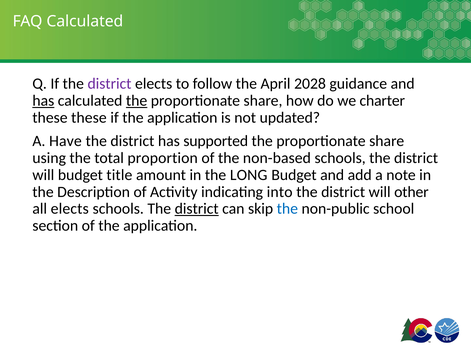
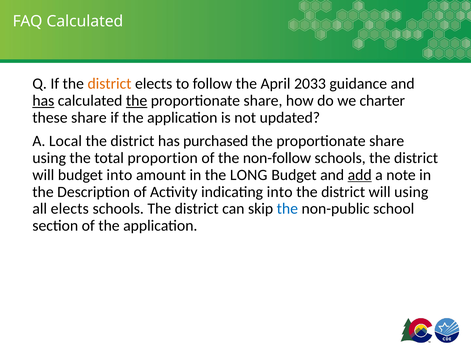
district at (109, 84) colour: purple -> orange
2028: 2028 -> 2033
these these: these -> share
Have: Have -> Local
supported: supported -> purchased
non-based: non-based -> non-follow
budget title: title -> into
add underline: none -> present
will other: other -> using
district at (197, 209) underline: present -> none
